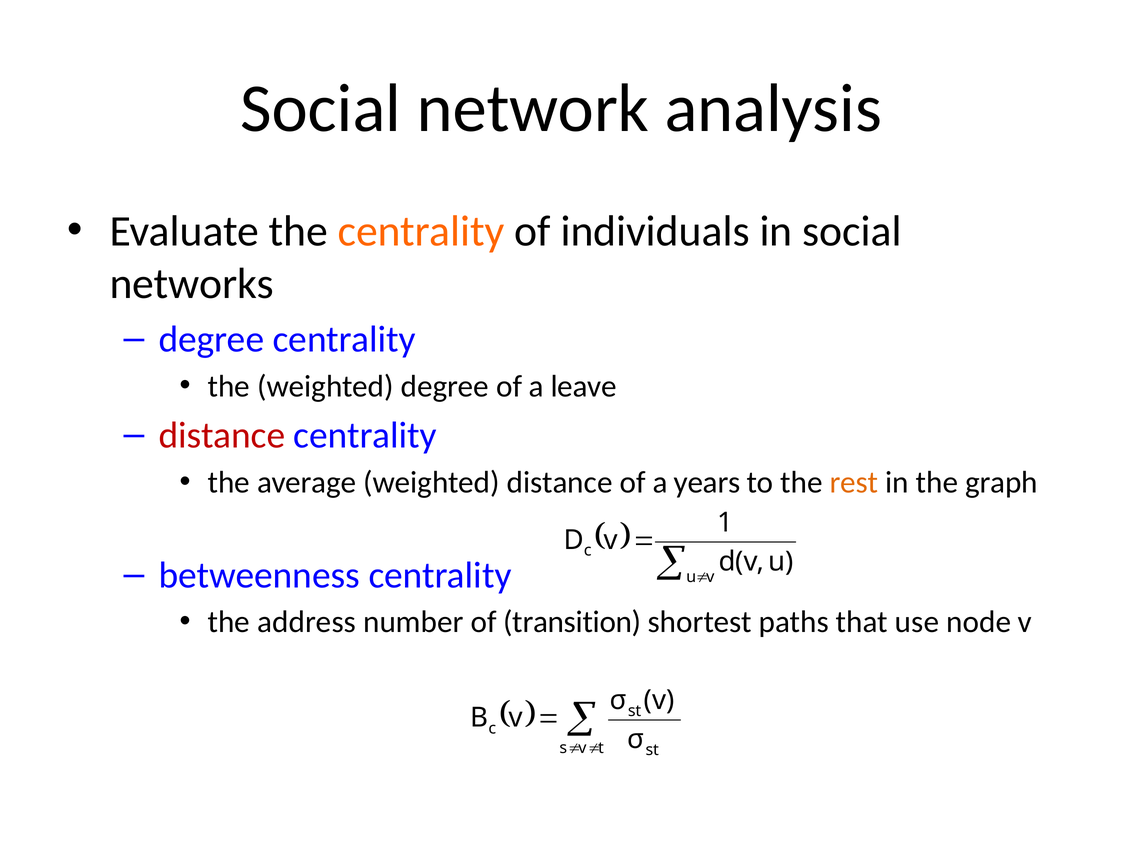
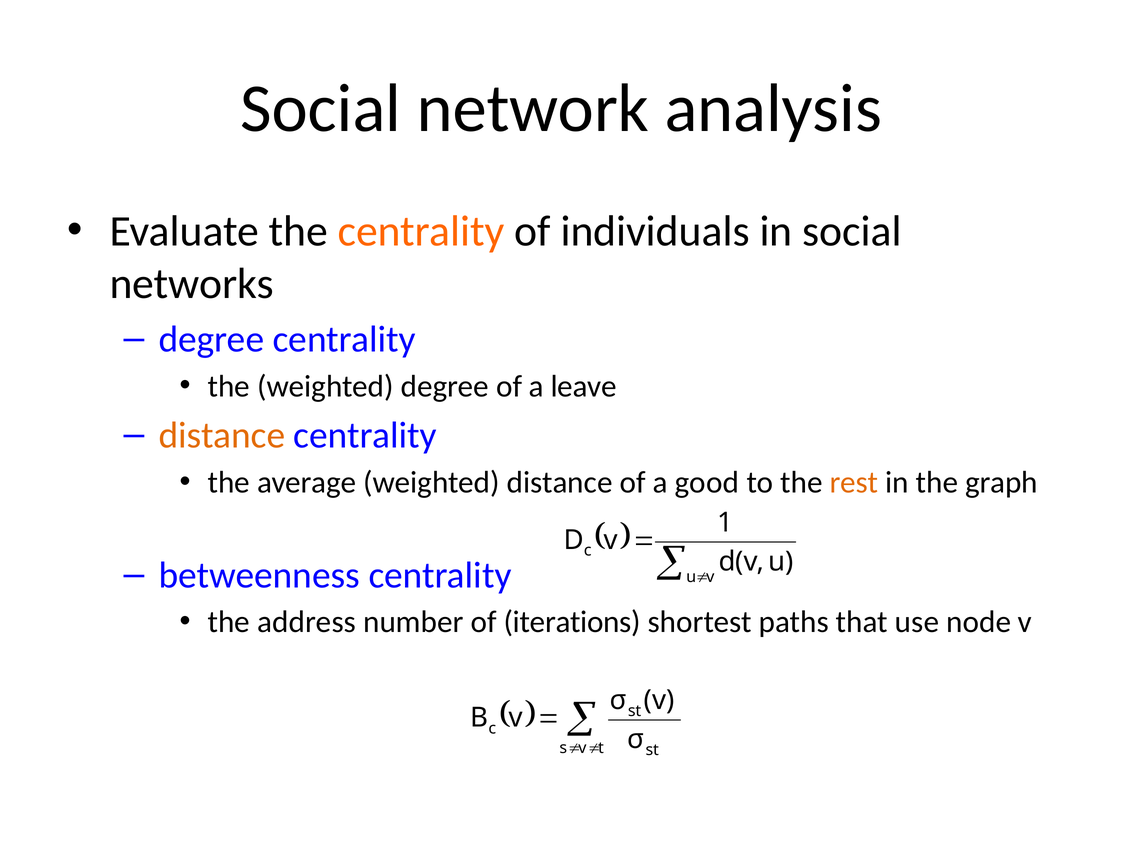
distance at (222, 436) colour: red -> orange
years: years -> good
transition: transition -> iterations
